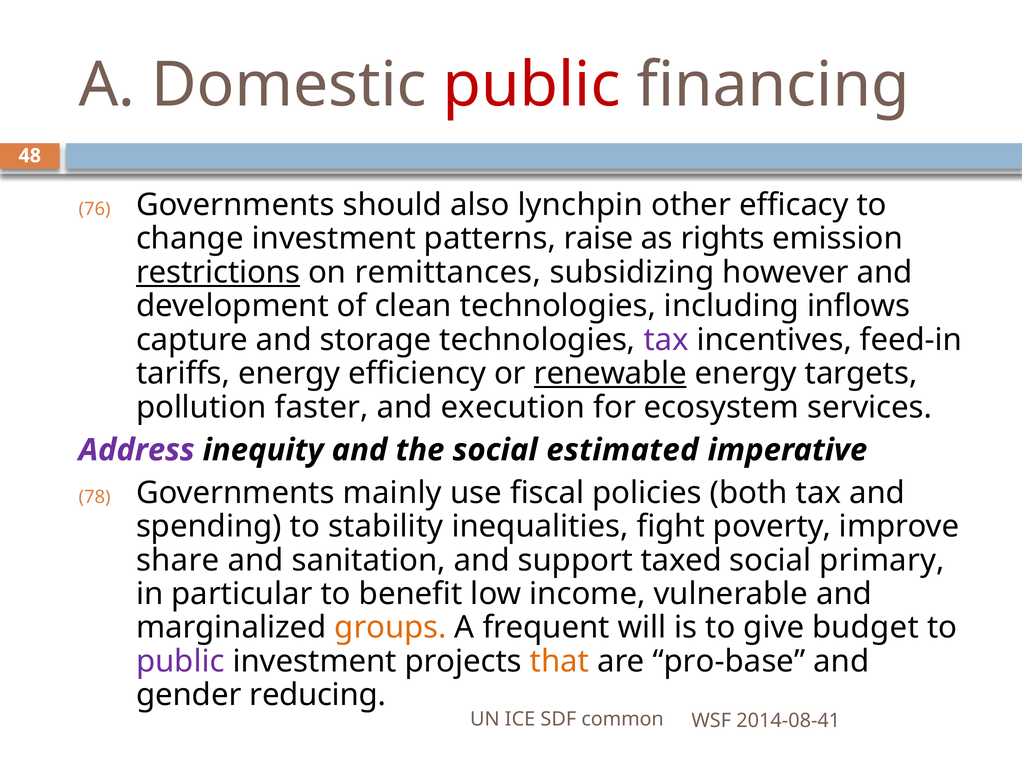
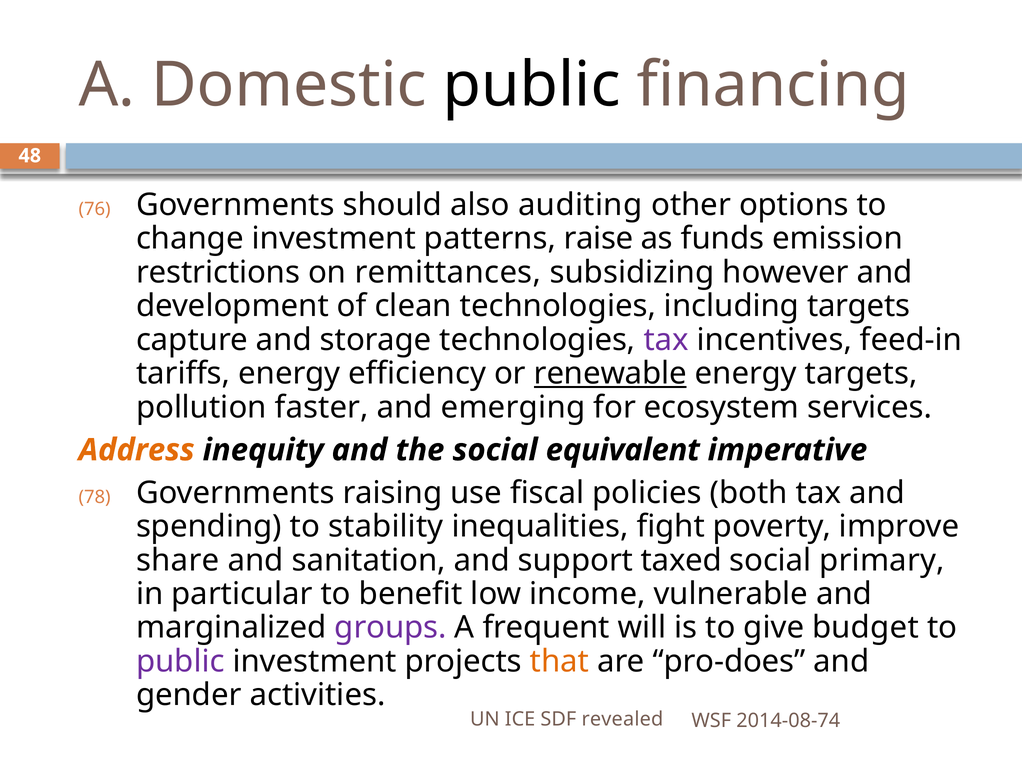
public at (532, 85) colour: red -> black
lynchpin: lynchpin -> auditing
efficacy: efficacy -> options
rights: rights -> funds
restrictions underline: present -> none
including inflows: inflows -> targets
execution: execution -> emerging
Address colour: purple -> orange
estimated: estimated -> equivalent
mainly: mainly -> raising
groups colour: orange -> purple
pro-base: pro-base -> pro-does
reducing: reducing -> activities
common: common -> revealed
2014-08-41: 2014-08-41 -> 2014-08-74
